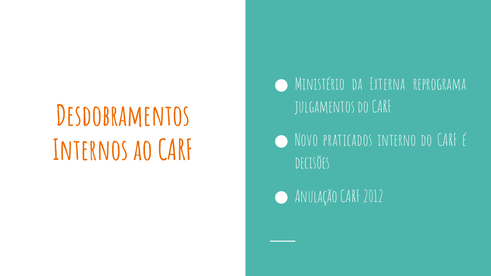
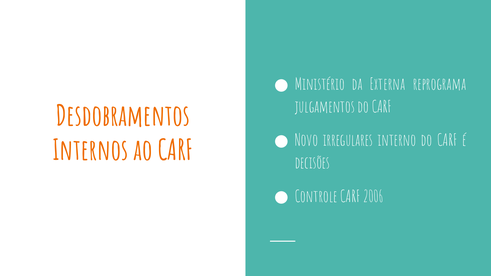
praticados: praticados -> irregulares
Anulação: Anulação -> Controle
2012: 2012 -> 2006
